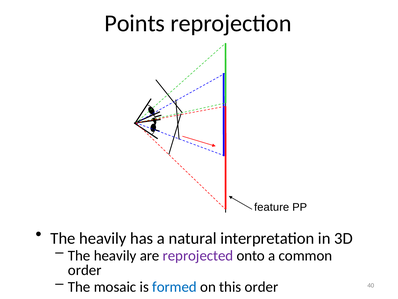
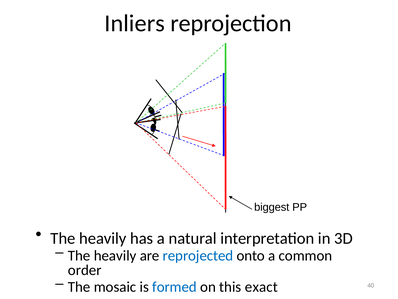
Points: Points -> Inliers
feature: feature -> biggest
reprojected colour: purple -> blue
this order: order -> exact
